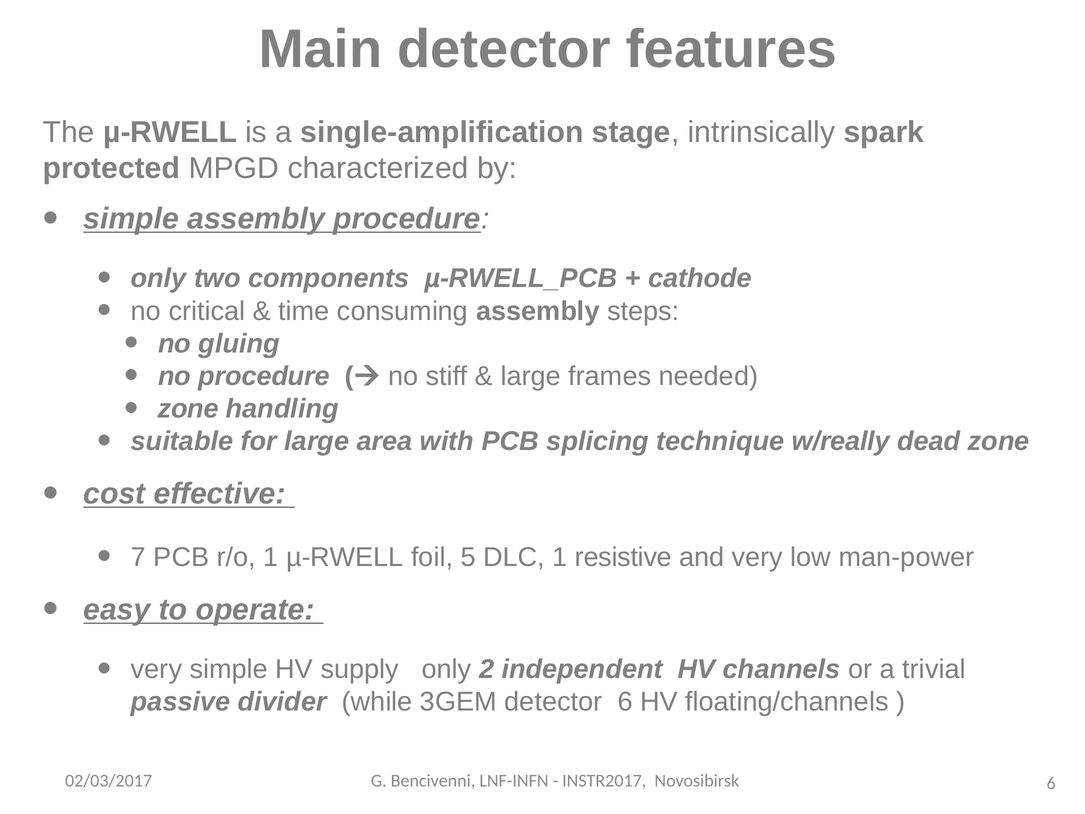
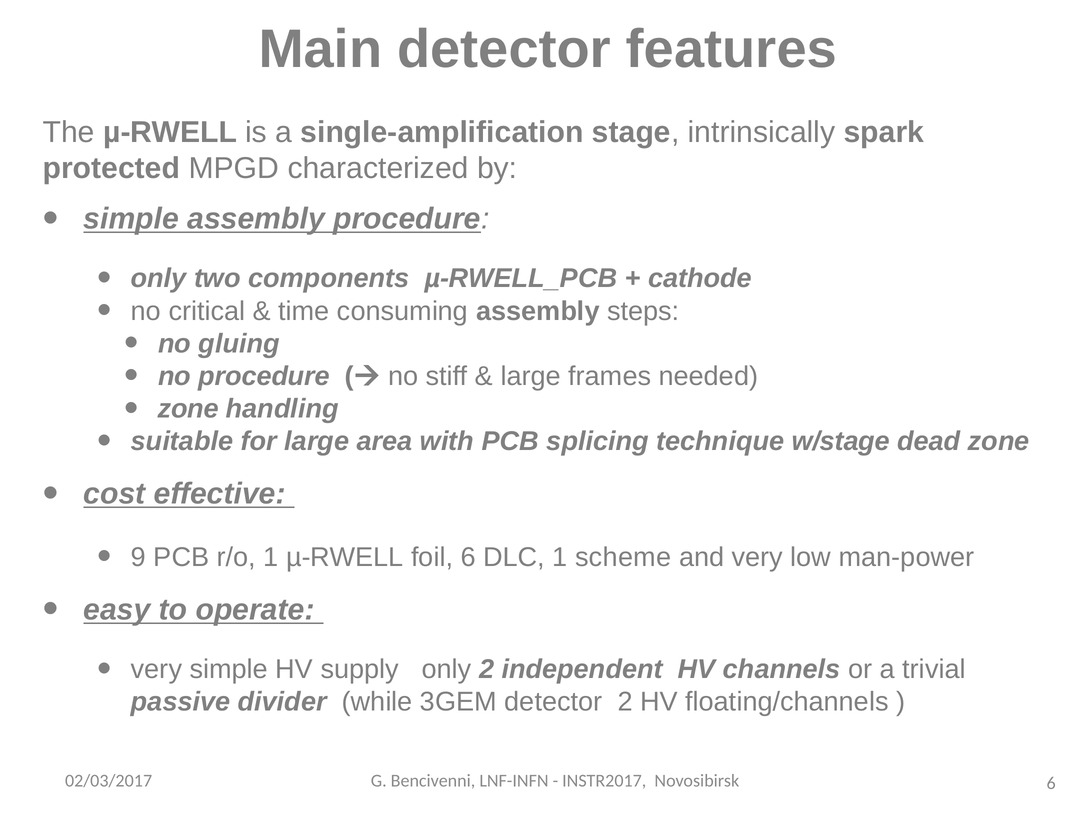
w/really: w/really -> w/stage
7: 7 -> 9
foil 5: 5 -> 6
resistive: resistive -> scheme
6 at (625, 702): 6 -> 2
